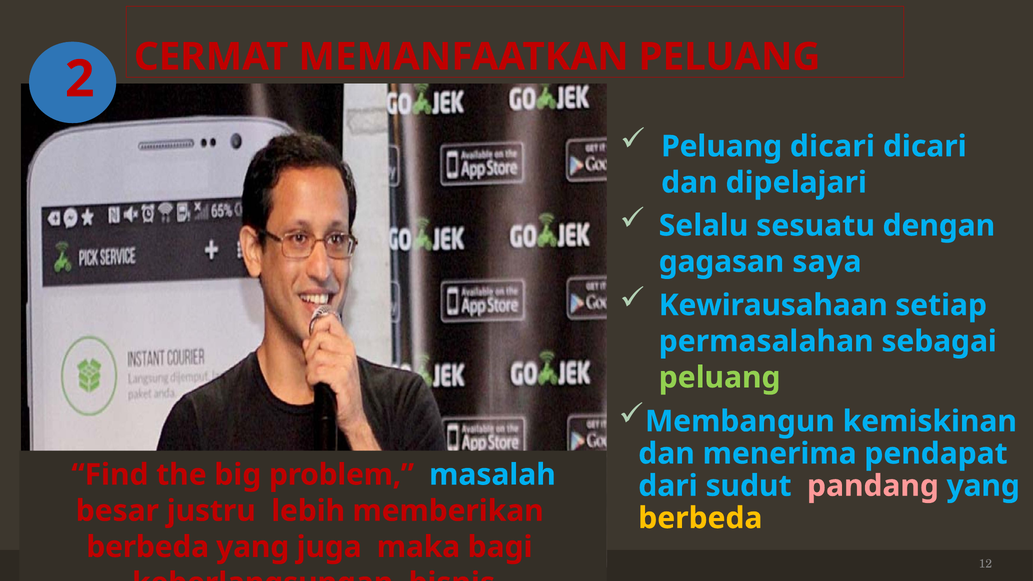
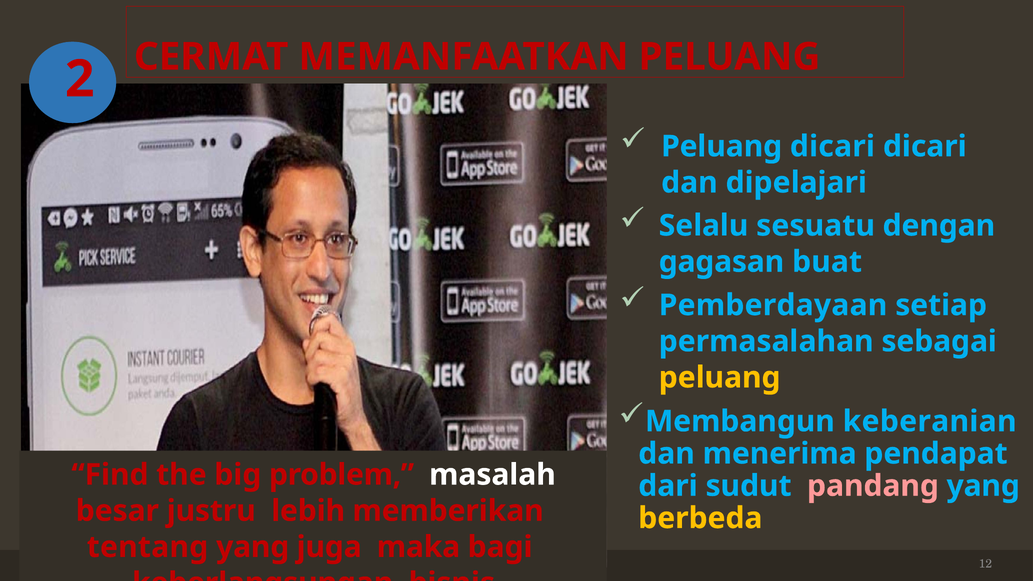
saya: saya -> buat
Kewirausahaan: Kewirausahaan -> Pemberdayaan
peluang at (720, 378) colour: light green -> yellow
kemiskinan: kemiskinan -> keberanian
masalah colour: light blue -> white
berbeda at (148, 547): berbeda -> tentang
